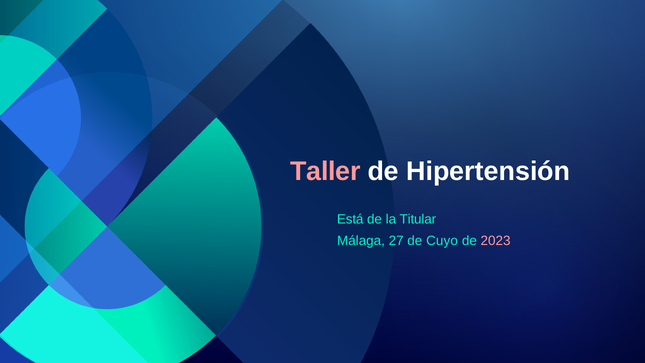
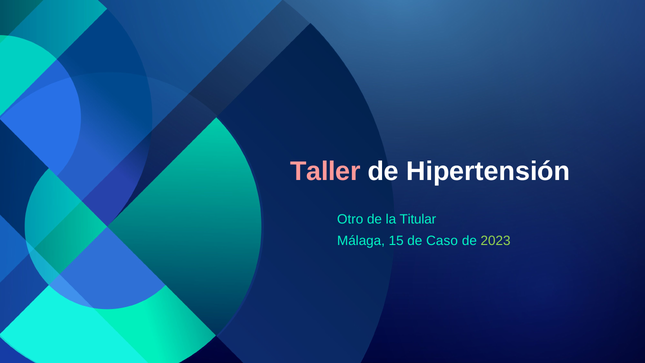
Está: Está -> Otro
27: 27 -> 15
Cuyo: Cuyo -> Caso
2023 colour: pink -> light green
